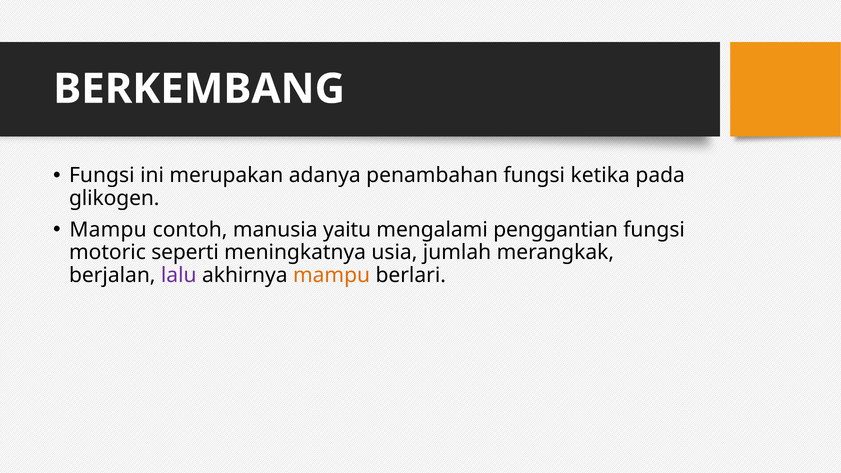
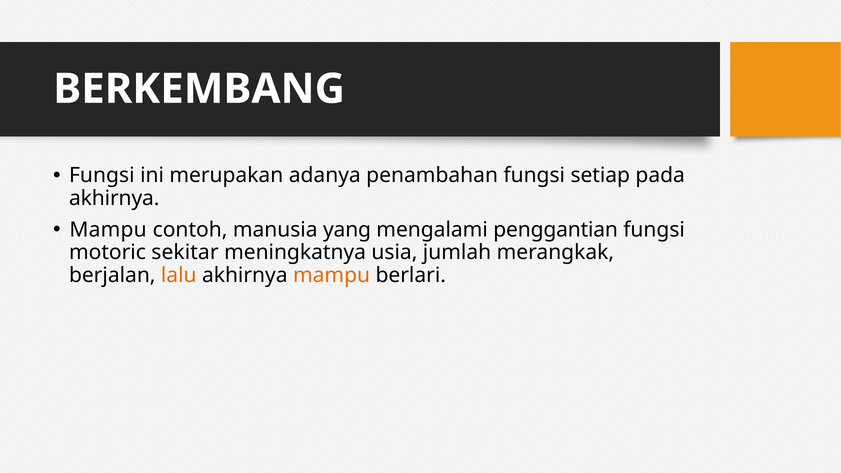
ketika: ketika -> setiap
glikogen at (114, 198): glikogen -> akhirnya
yaitu: yaitu -> yang
seperti: seperti -> sekitar
lalu colour: purple -> orange
